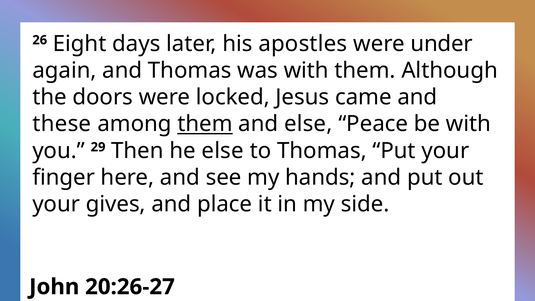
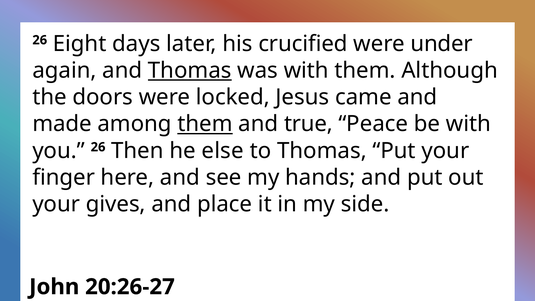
apostles: apostles -> crucified
Thomas at (190, 70) underline: none -> present
these: these -> made
and else: else -> true
you 29: 29 -> 26
